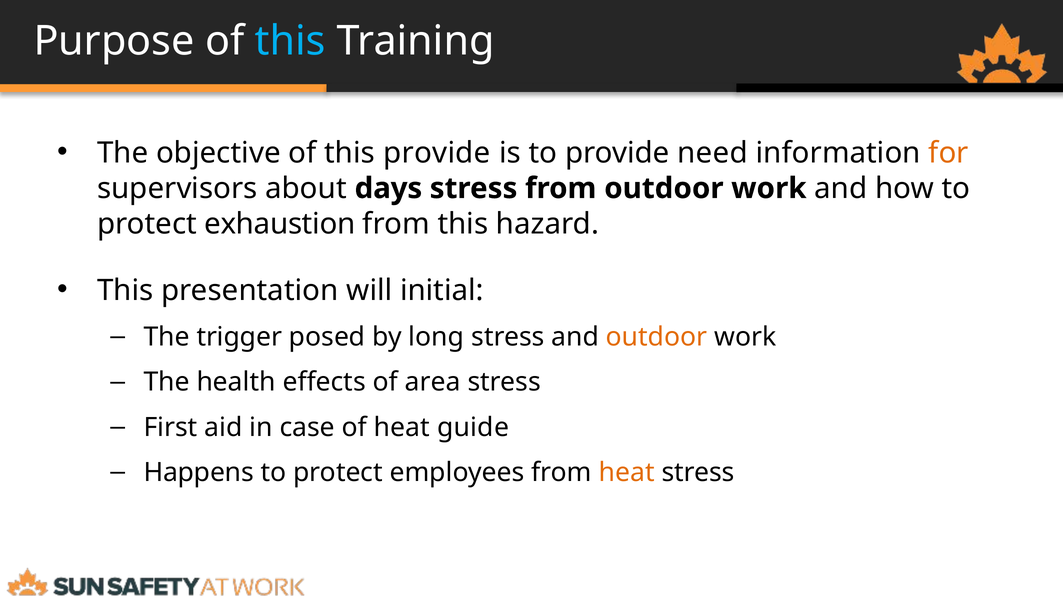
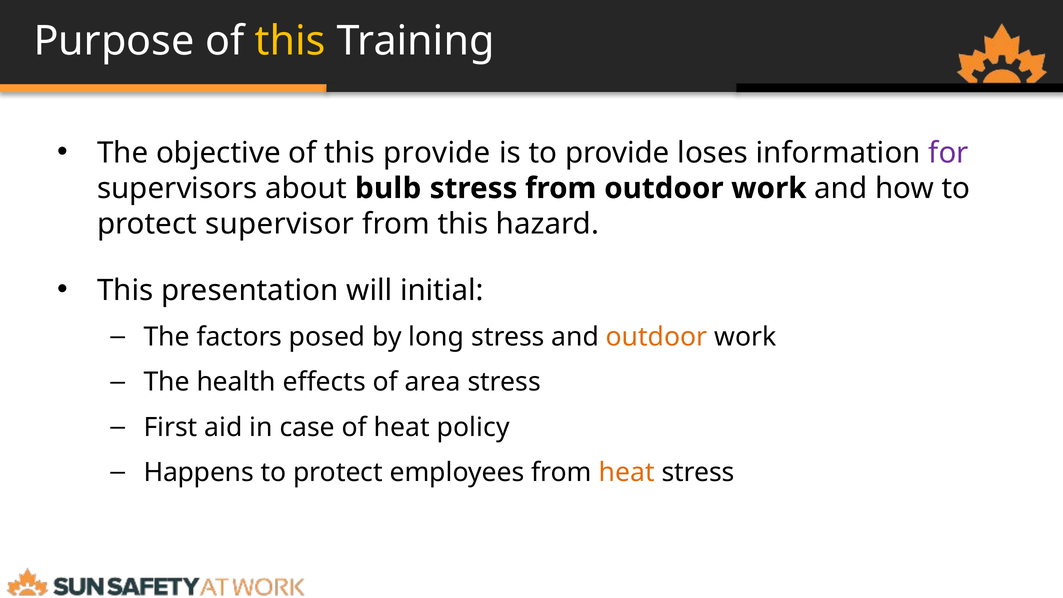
this at (290, 41) colour: light blue -> yellow
need: need -> loses
for colour: orange -> purple
days: days -> bulb
exhaustion: exhaustion -> supervisor
trigger: trigger -> factors
guide: guide -> policy
